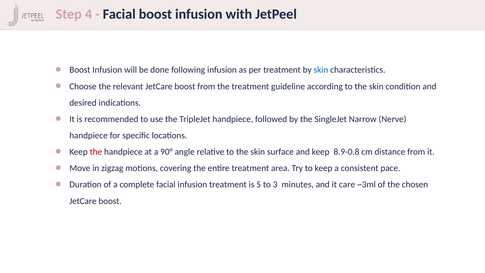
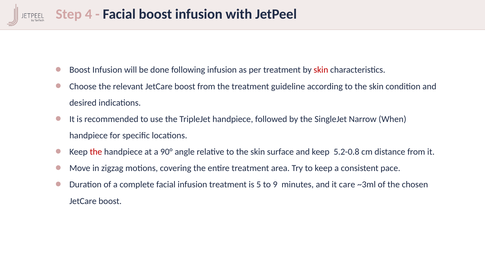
skin at (321, 70) colour: blue -> red
Nerve: Nerve -> When
8.9-0.8: 8.9-0.8 -> 5.2-0.8
3: 3 -> 9
